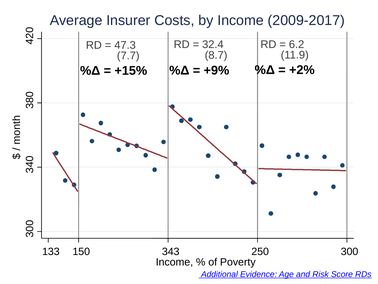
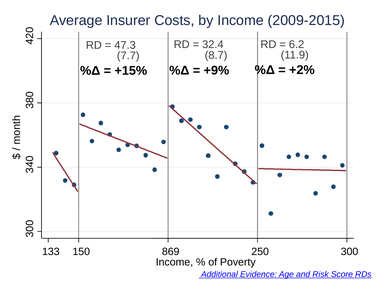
2009-2017: 2009-2017 -> 2009-2015
343: 343 -> 869
